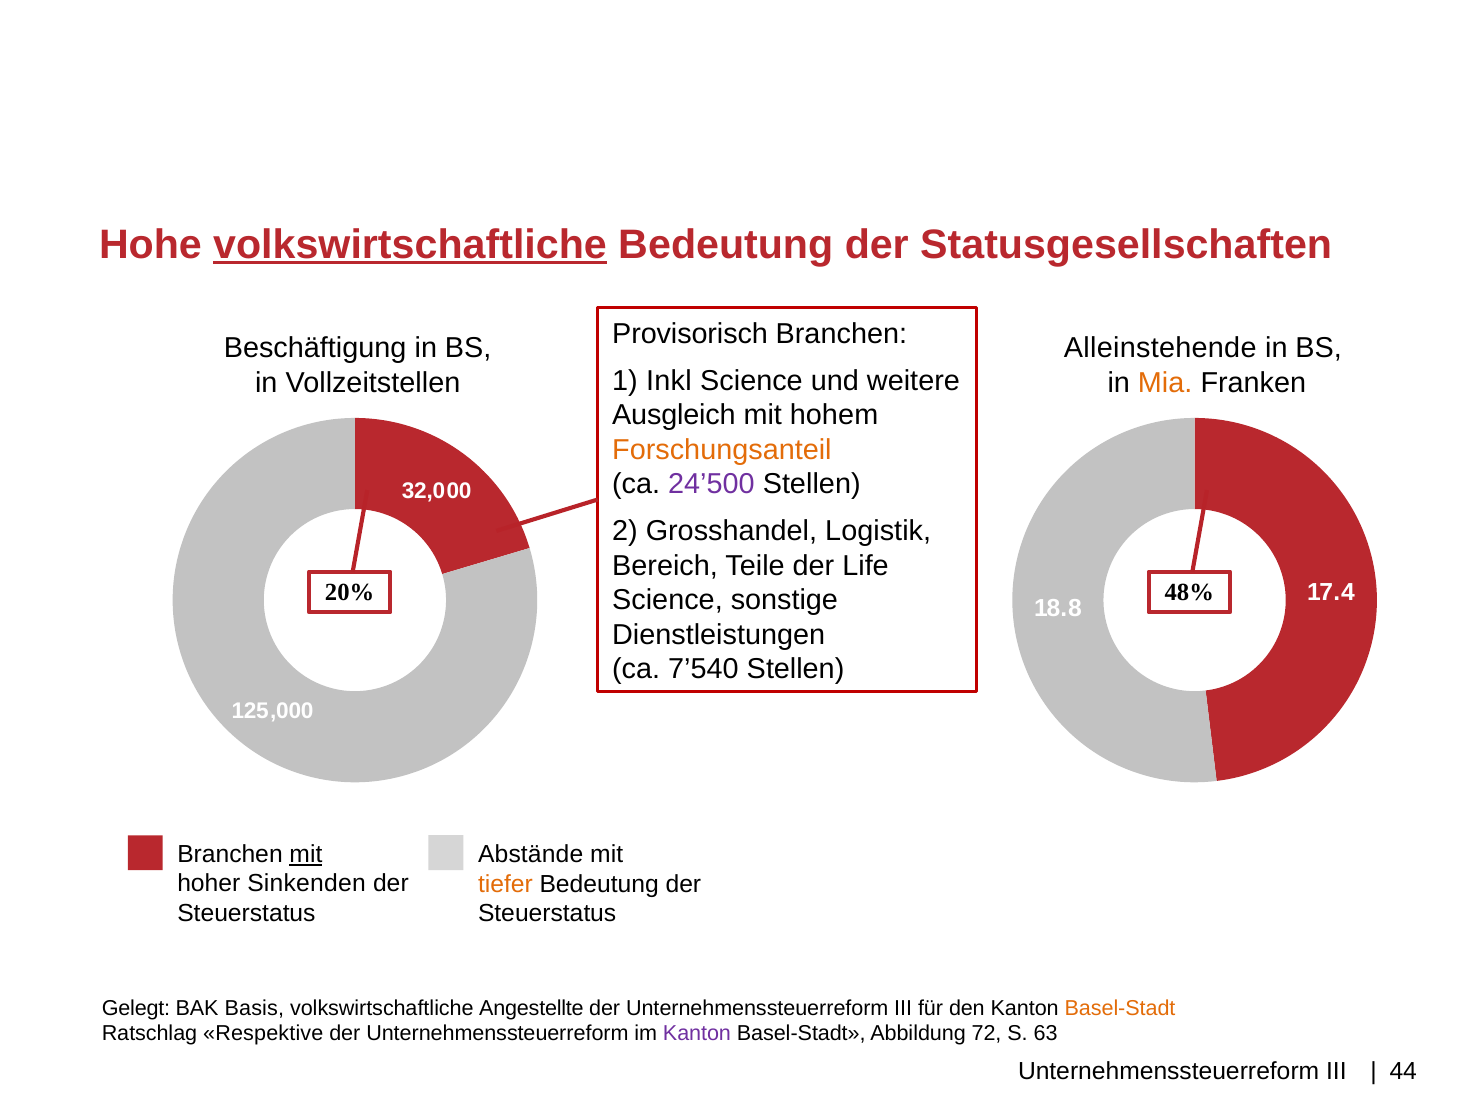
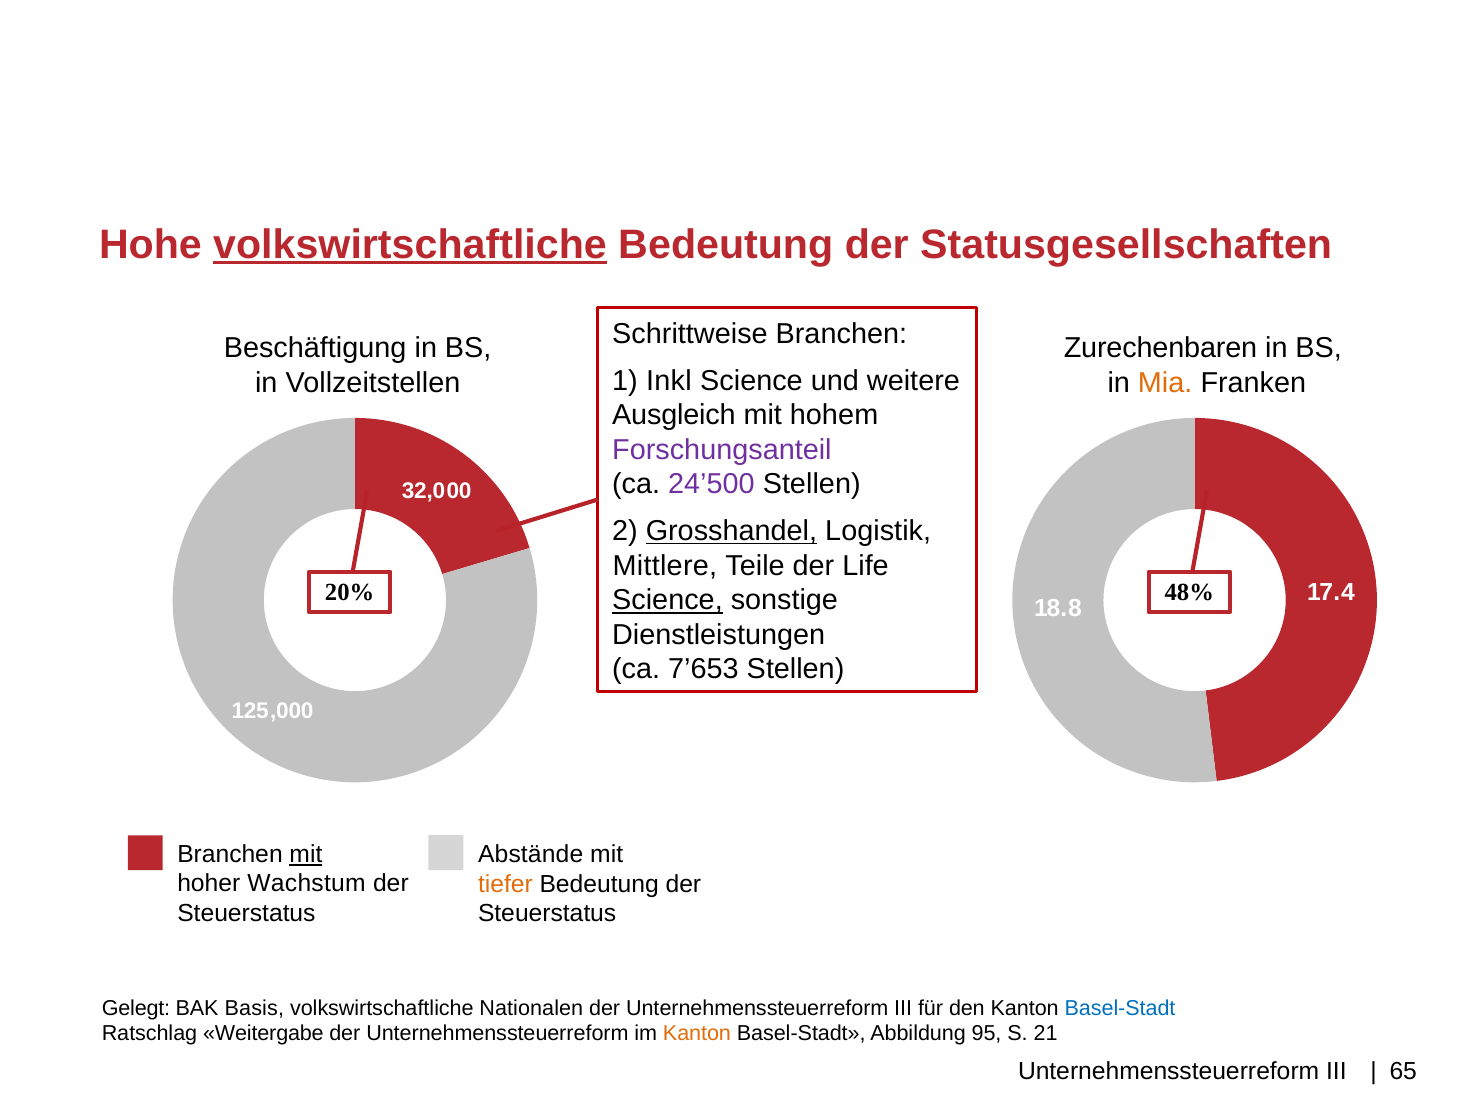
Provisorisch: Provisorisch -> Schrittweise
Alleinstehende: Alleinstehende -> Zurechenbaren
Forschungsanteil colour: orange -> purple
Grosshandel underline: none -> present
Bereich: Bereich -> Mittlere
Science at (667, 601) underline: none -> present
7’540: 7’540 -> 7’653
Sinkenden: Sinkenden -> Wachstum
Angestellte: Angestellte -> Nationalen
Basel-Stadt at (1120, 1009) colour: orange -> blue
Respektive: Respektive -> Weitergabe
Kanton at (697, 1034) colour: purple -> orange
72: 72 -> 95
63: 63 -> 21
44: 44 -> 65
